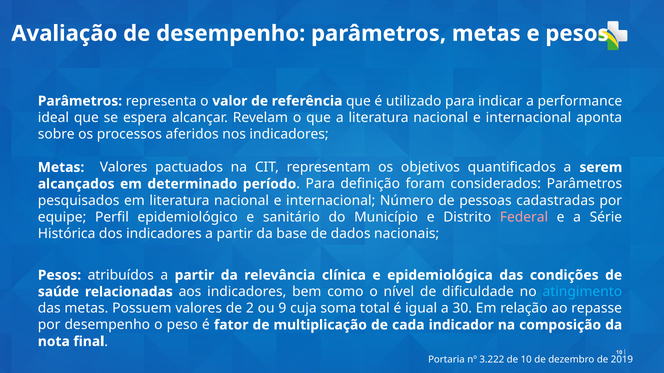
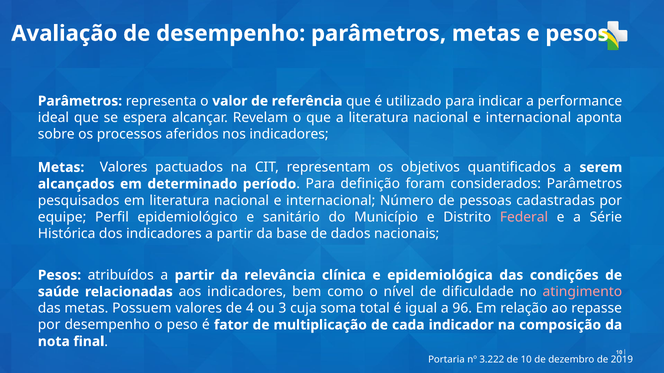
atingimento colour: light blue -> pink
2: 2 -> 4
9: 9 -> 3
30: 30 -> 96
